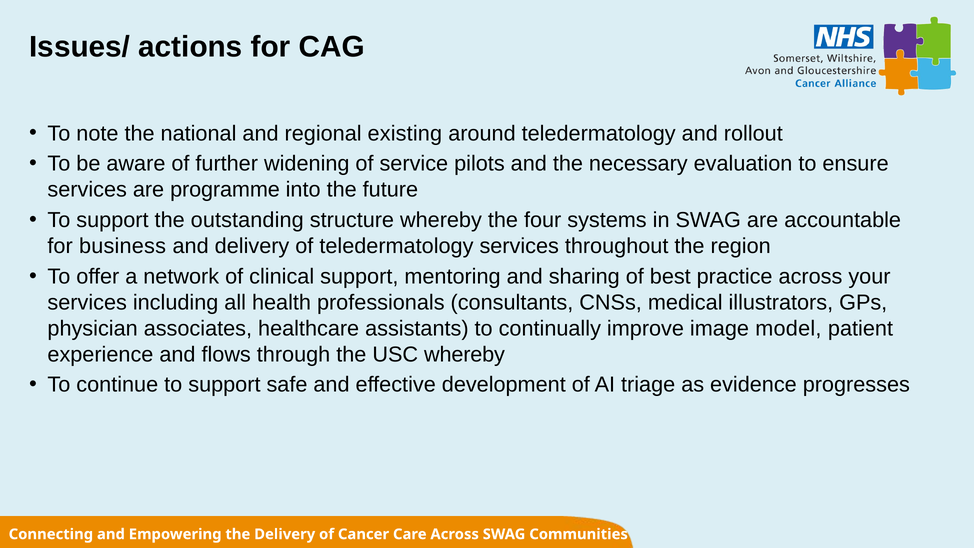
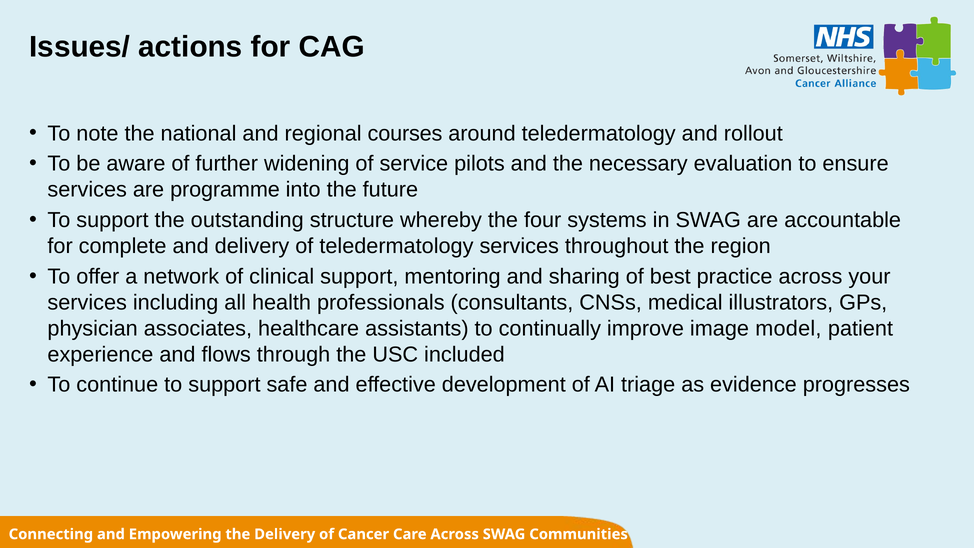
existing: existing -> courses
business: business -> complete
USC whereby: whereby -> included
